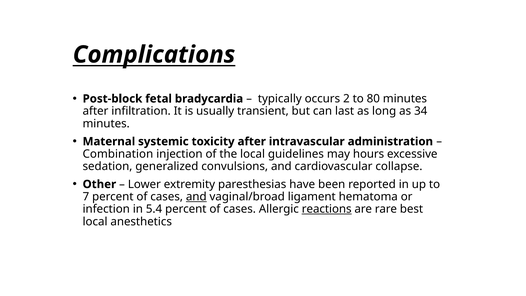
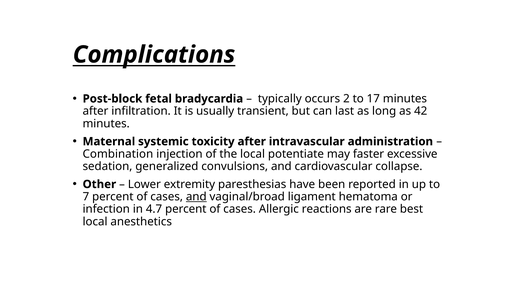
80: 80 -> 17
34: 34 -> 42
guidelines: guidelines -> potentiate
hours: hours -> faster
5.4: 5.4 -> 4.7
reactions underline: present -> none
